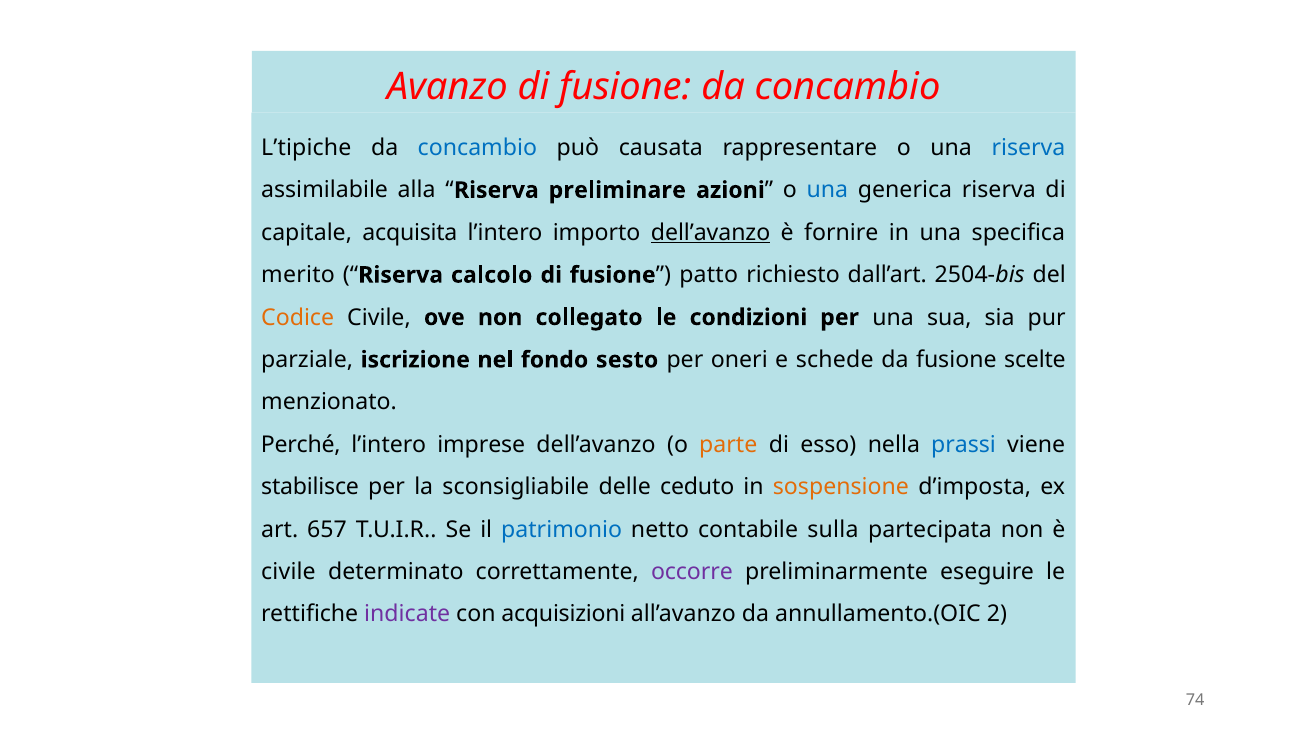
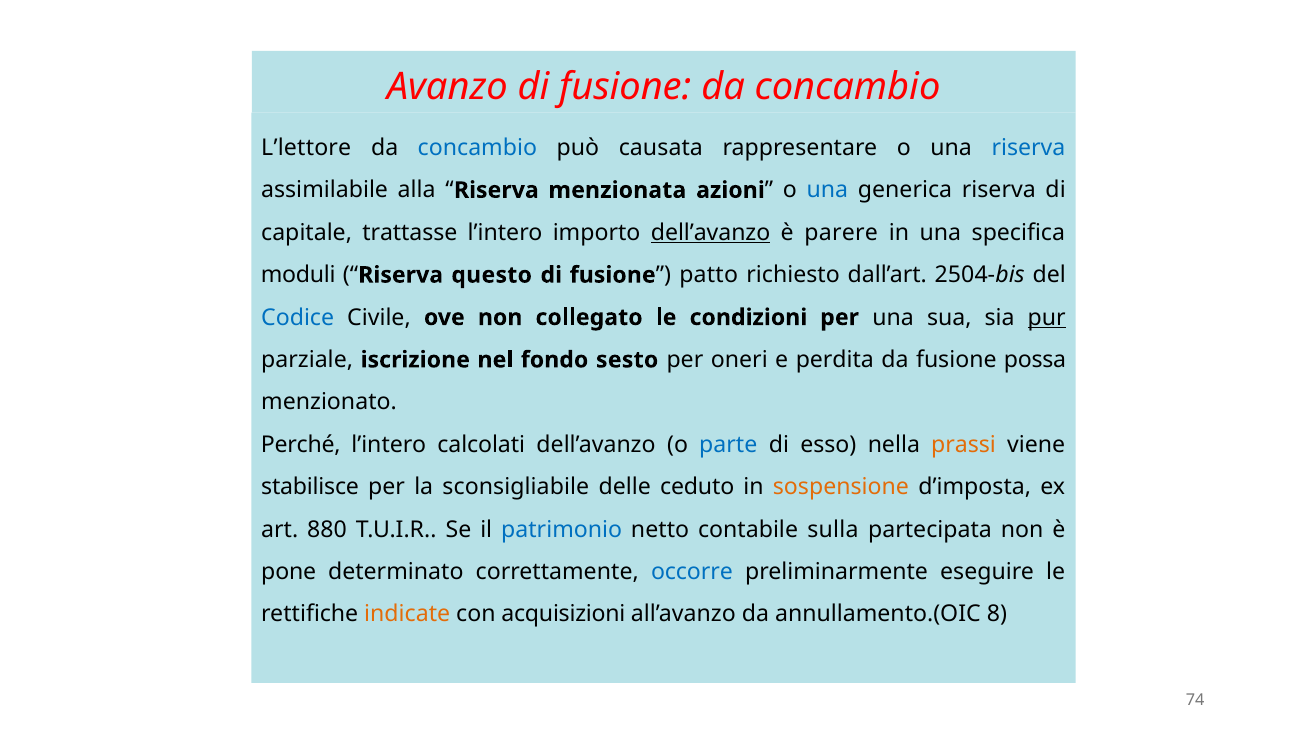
L’tipiche: L’tipiche -> L’lettore
preliminare: preliminare -> menzionata
acquisita: acquisita -> trattasse
fornire: fornire -> parere
merito: merito -> moduli
calcolo: calcolo -> questo
Codice colour: orange -> blue
pur underline: none -> present
schede: schede -> perdita
scelte: scelte -> possa
imprese: imprese -> calcolati
parte colour: orange -> blue
prassi colour: blue -> orange
657: 657 -> 880
civile at (289, 572): civile -> pone
occorre colour: purple -> blue
indicate colour: purple -> orange
2: 2 -> 8
